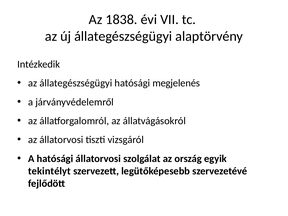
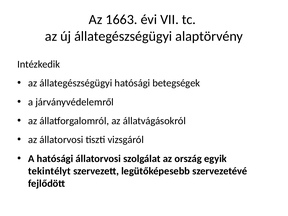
1838: 1838 -> 1663
megjelenés: megjelenés -> betegségek
